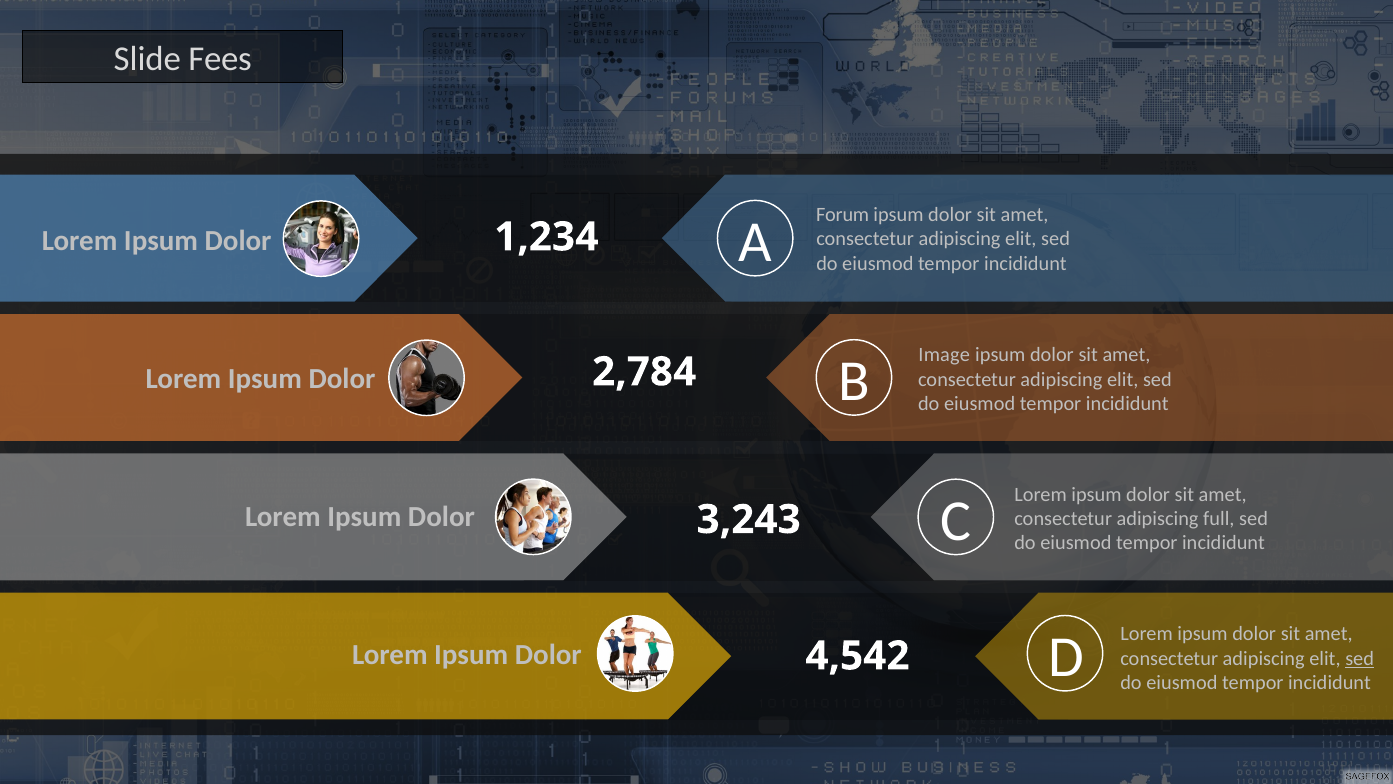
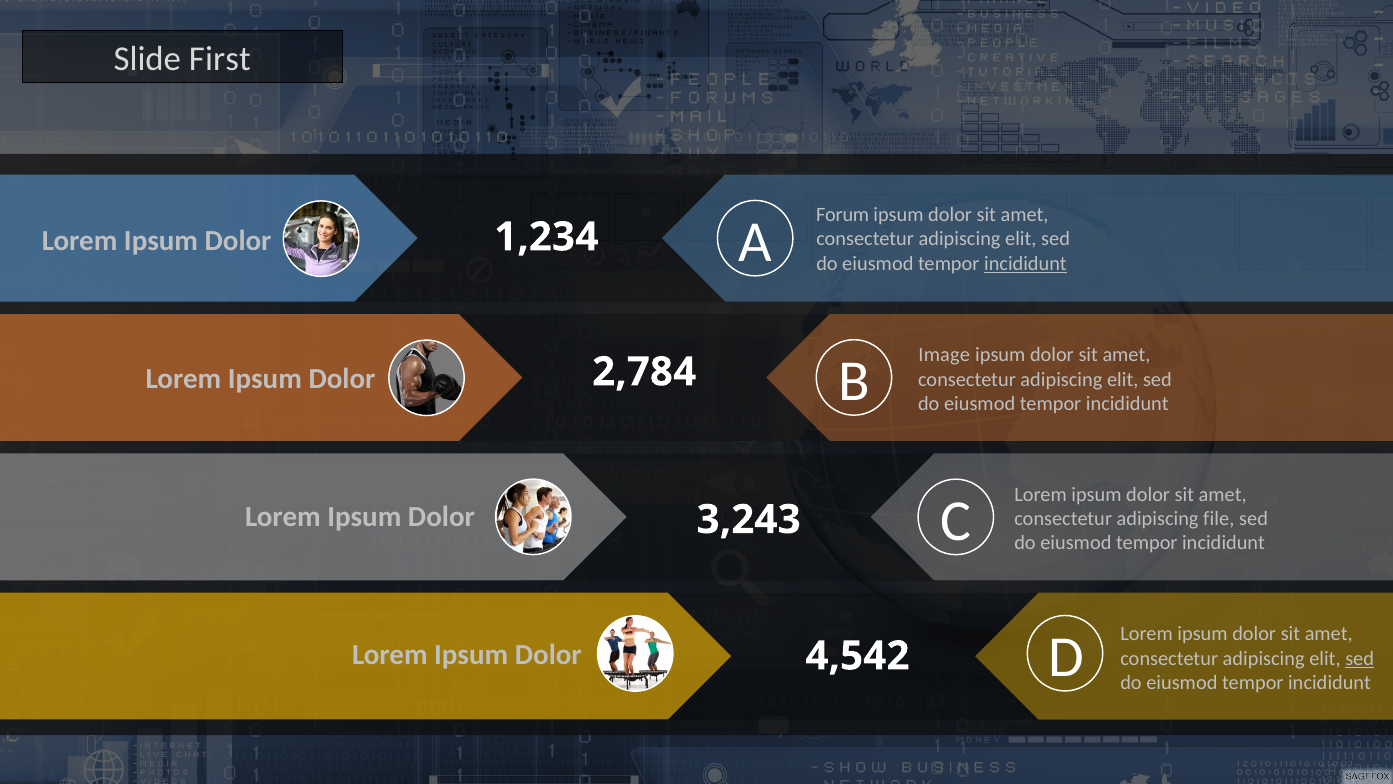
Fees: Fees -> First
incididunt at (1025, 264) underline: none -> present
full: full -> file
